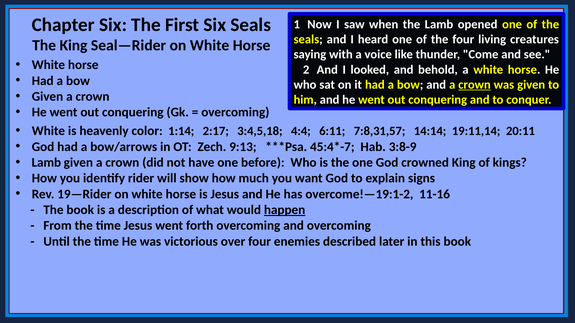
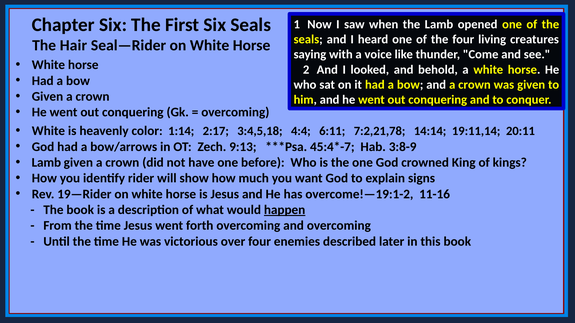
The King: King -> Hair
crown at (474, 85) underline: present -> none
7:8,31,57: 7:8,31,57 -> 7:2,21,78
